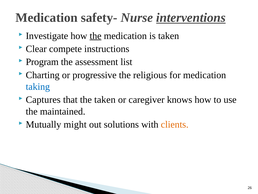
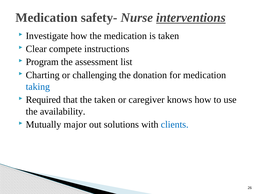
the at (96, 36) underline: present -> none
progressive: progressive -> challenging
religious: religious -> donation
Captures: Captures -> Required
maintained: maintained -> availability
might: might -> major
clients colour: orange -> blue
